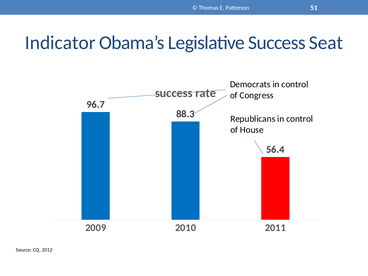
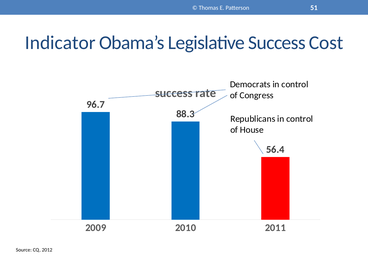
Seat: Seat -> Cost
